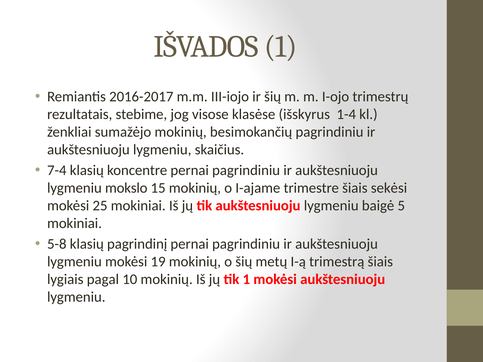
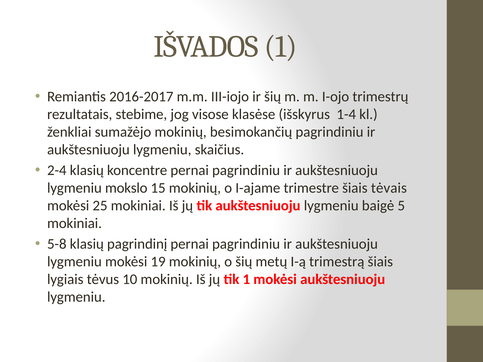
7-4: 7-4 -> 2-4
sekėsi: sekėsi -> tėvais
pagal: pagal -> tėvus
